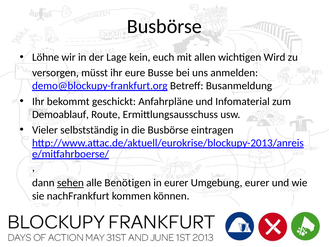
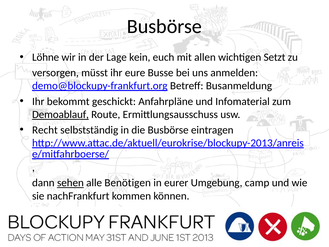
Wird: Wird -> Setzt
Demoablauf underline: none -> present
Vieler: Vieler -> Recht
Umgebung eurer: eurer -> camp
